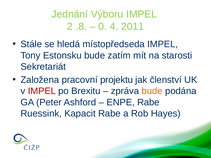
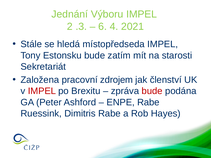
.8: .8 -> .3
0: 0 -> 6
2011: 2011 -> 2021
projektu: projektu -> zdrojem
bude at (152, 91) colour: orange -> red
Kapacit: Kapacit -> Dimitris
